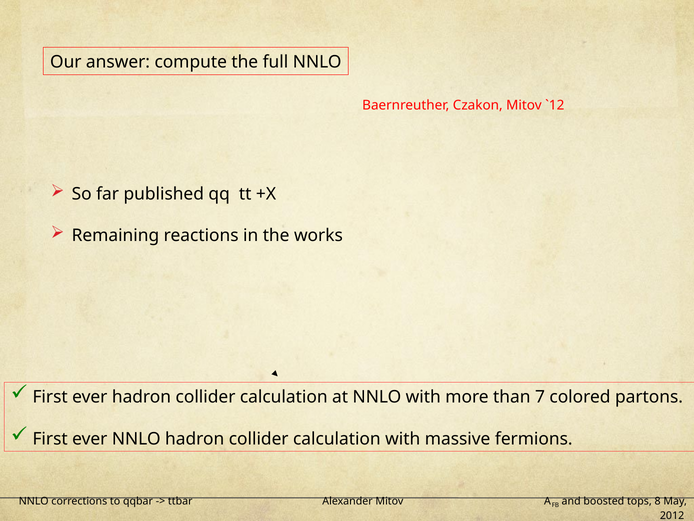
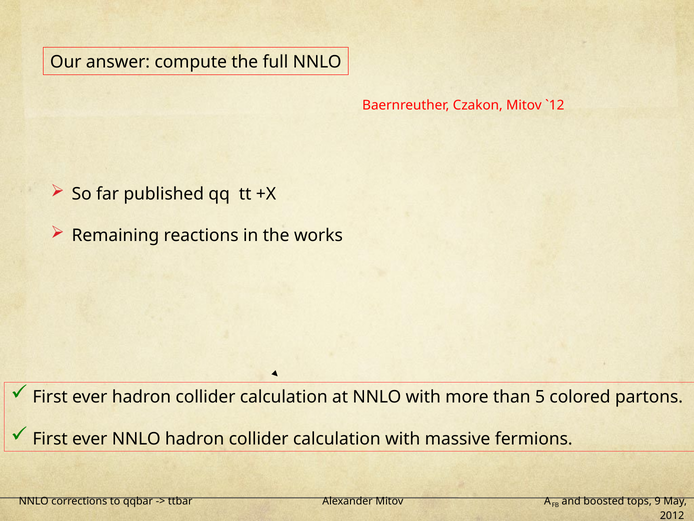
7: 7 -> 5
8: 8 -> 9
